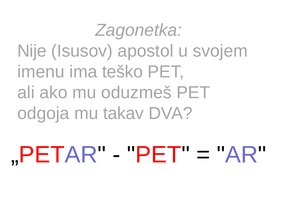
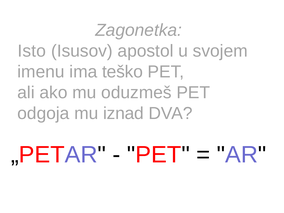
Nije: Nije -> Isto
takav: takav -> iznad
